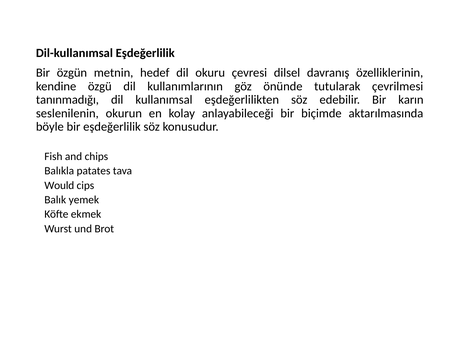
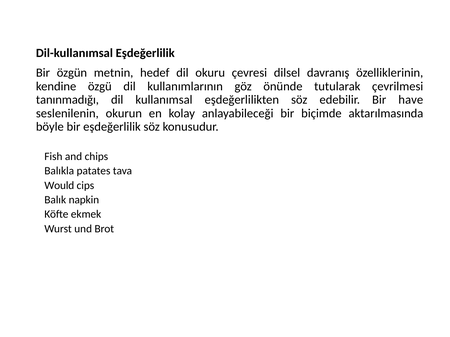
karın: karın -> have
yemek: yemek -> napkin
